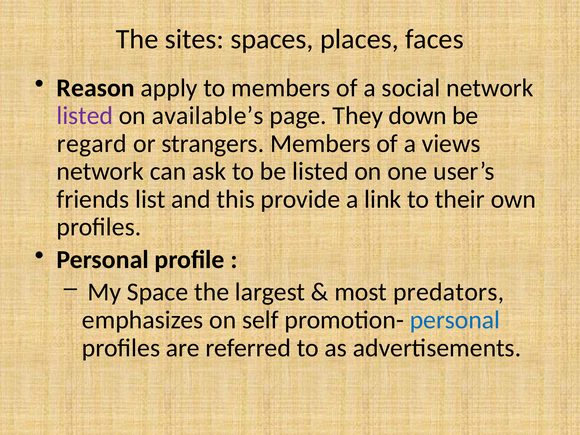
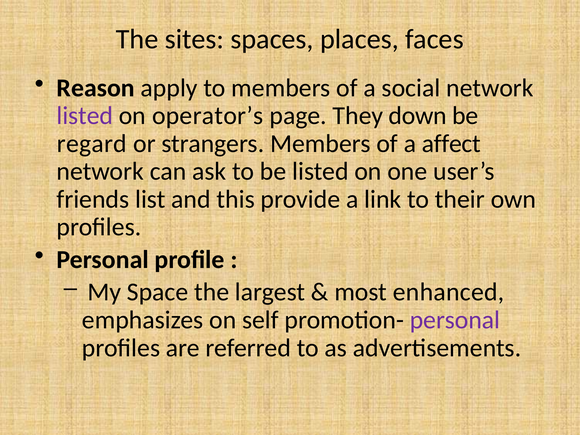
available’s: available’s -> operator’s
views: views -> affect
predators: predators -> enhanced
personal at (455, 320) colour: blue -> purple
